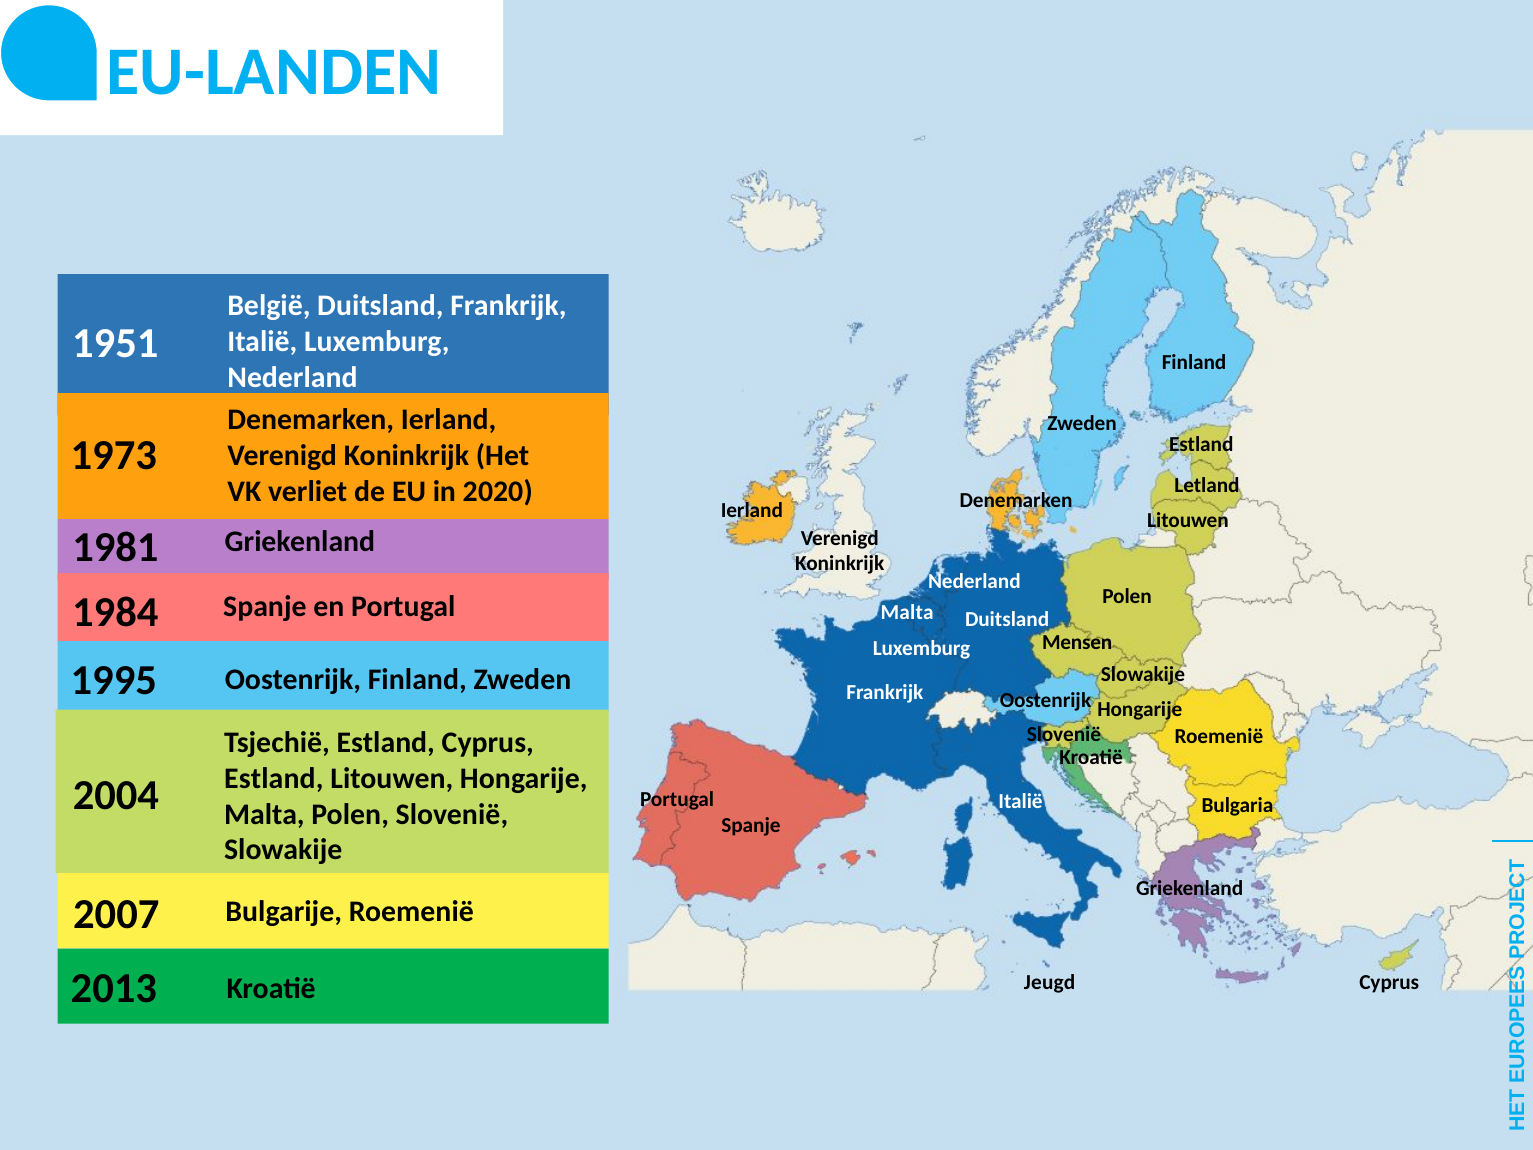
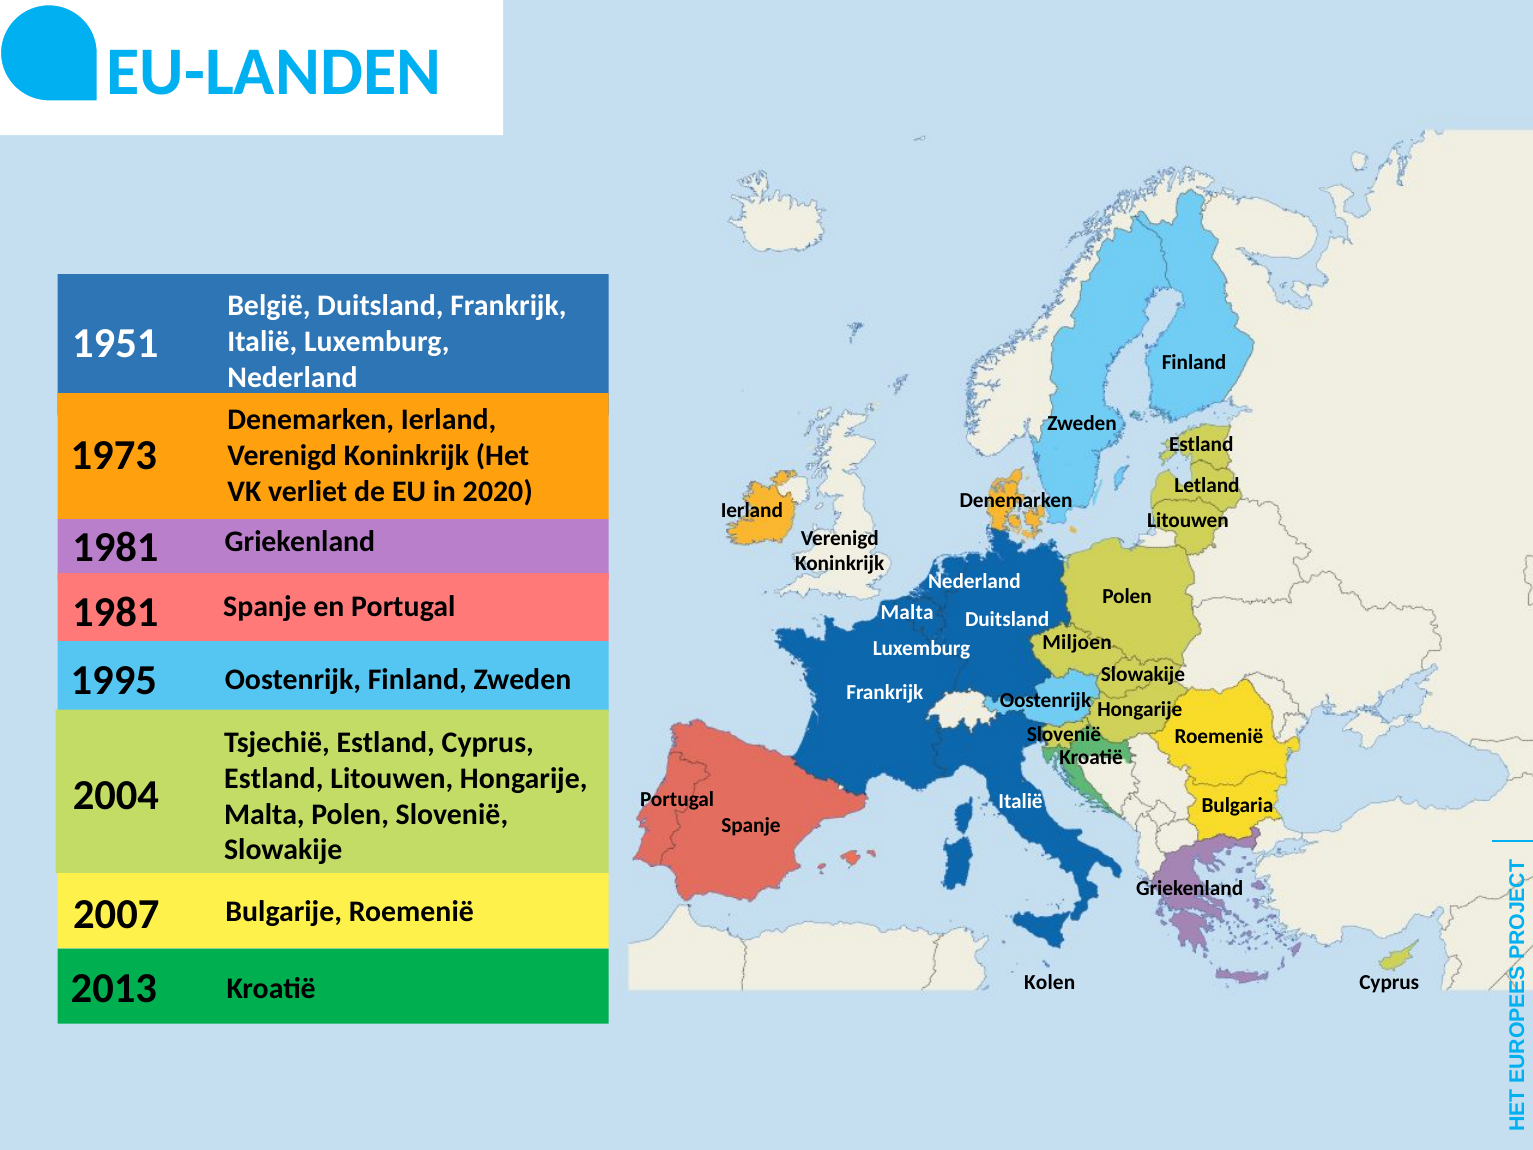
1984 at (115, 612): 1984 -> 1981
Mensen: Mensen -> Miljoen
Jeugd: Jeugd -> Kolen
